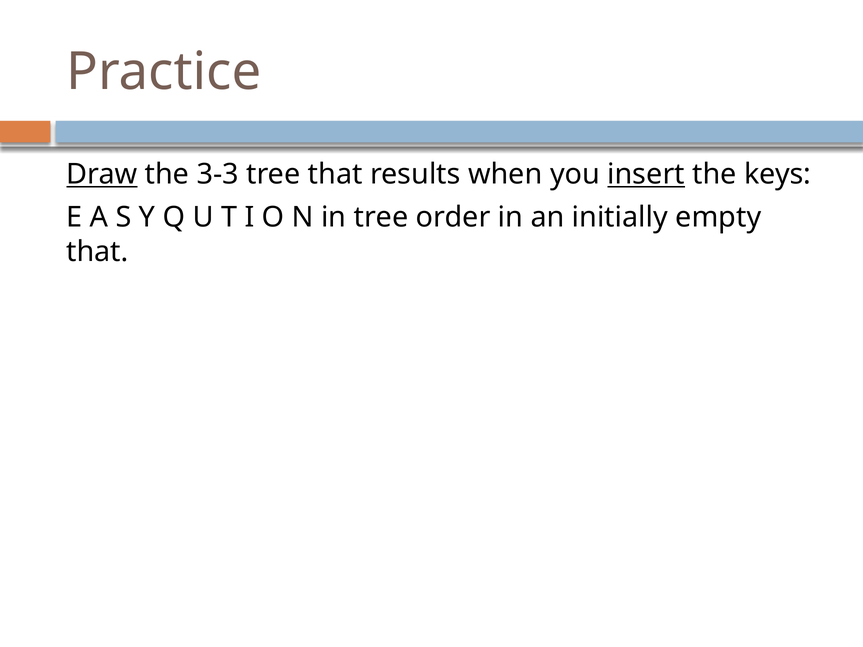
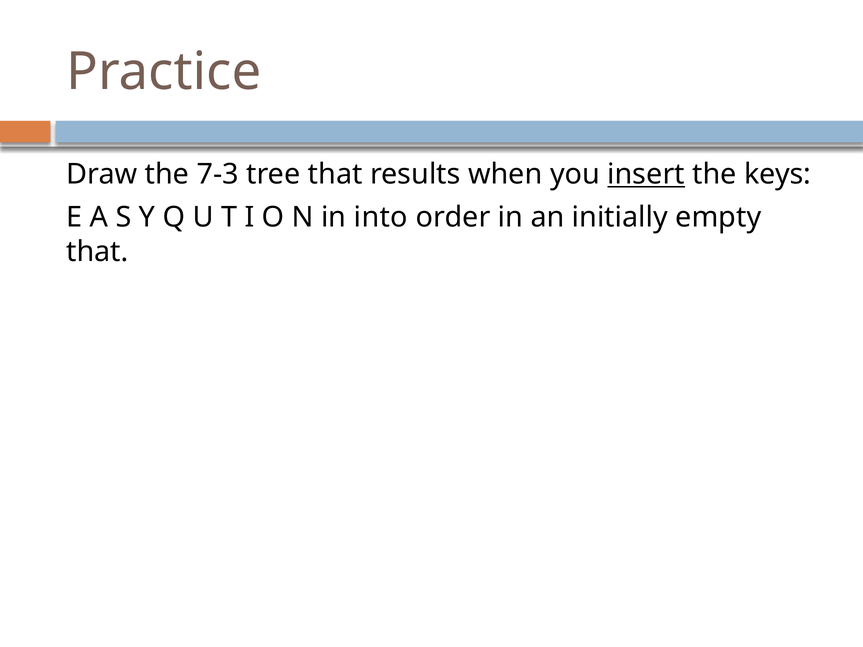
Draw underline: present -> none
3-3: 3-3 -> 7-3
in tree: tree -> into
